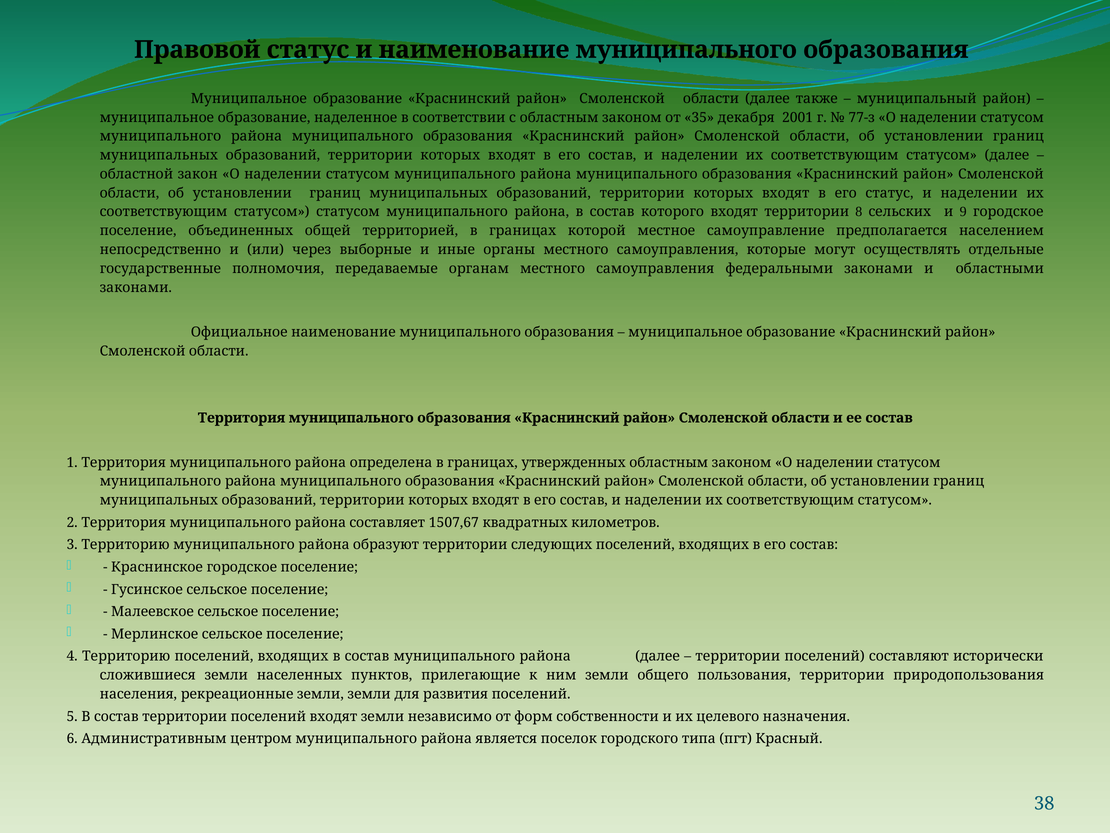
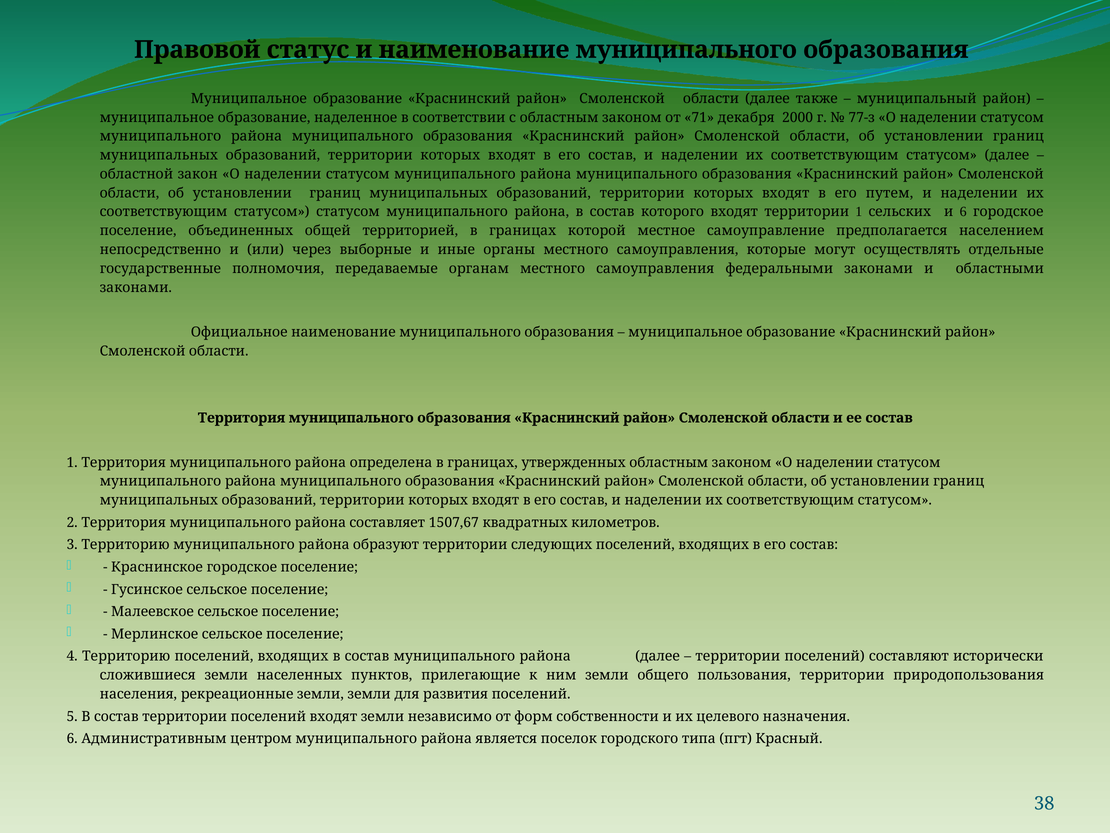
35: 35 -> 71
2001: 2001 -> 2000
его статус: статус -> путем
территории 8: 8 -> 1
и 9: 9 -> 6
